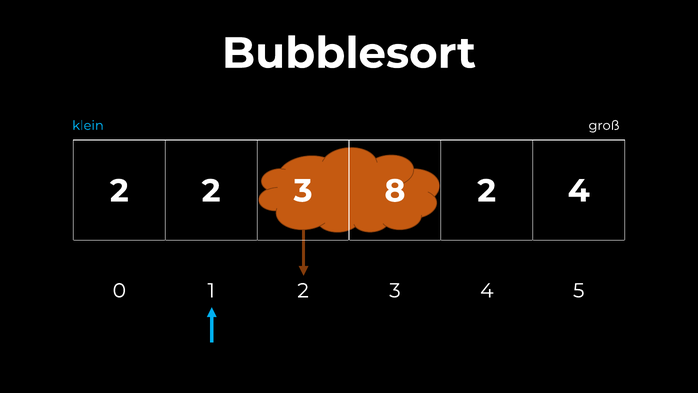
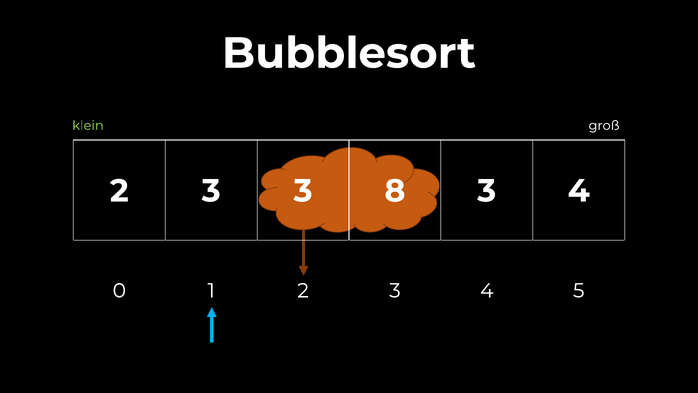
klein colour: light blue -> light green
2 at (211, 191): 2 -> 3
8 2: 2 -> 3
